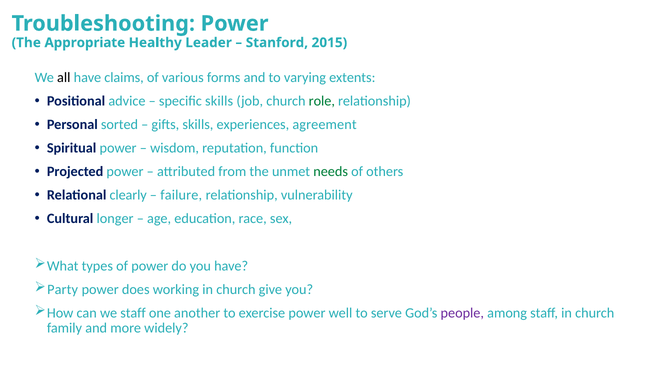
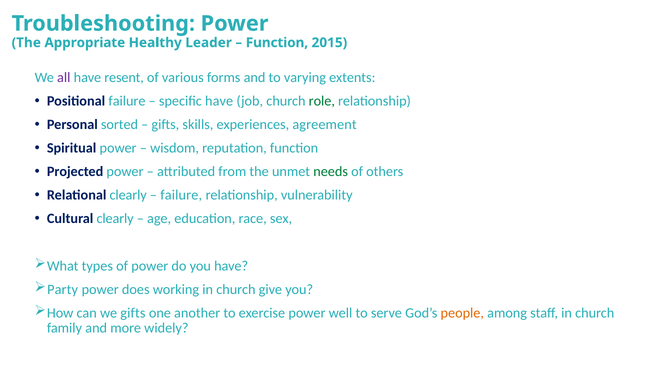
Stanford at (277, 43): Stanford -> Function
all colour: black -> purple
claims: claims -> resent
Positional advice: advice -> failure
specific skills: skills -> have
Cultural longer: longer -> clearly
we staff: staff -> gifts
people colour: purple -> orange
